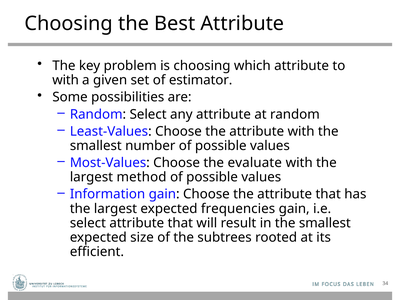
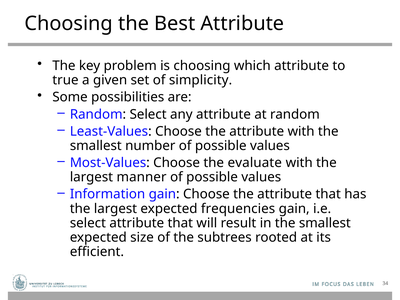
with at (66, 80): with -> true
estimator: estimator -> simplicity
method: method -> manner
